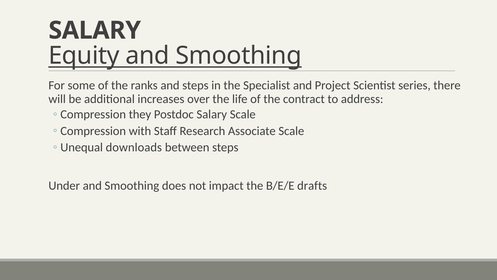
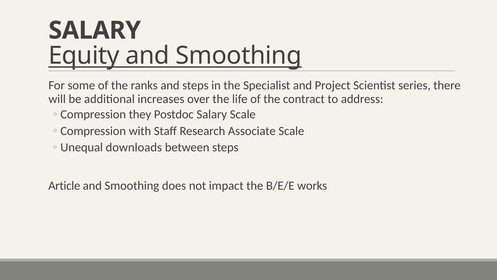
Under: Under -> Article
drafts: drafts -> works
